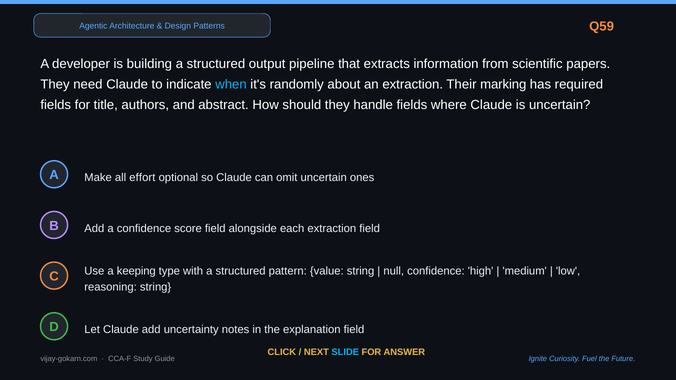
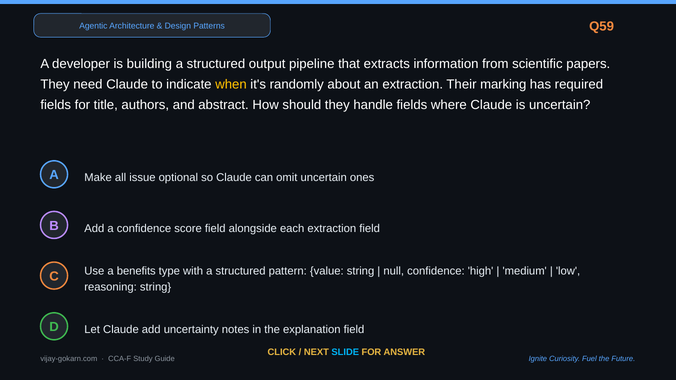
when colour: light blue -> yellow
effort: effort -> issue
keeping: keeping -> benefits
